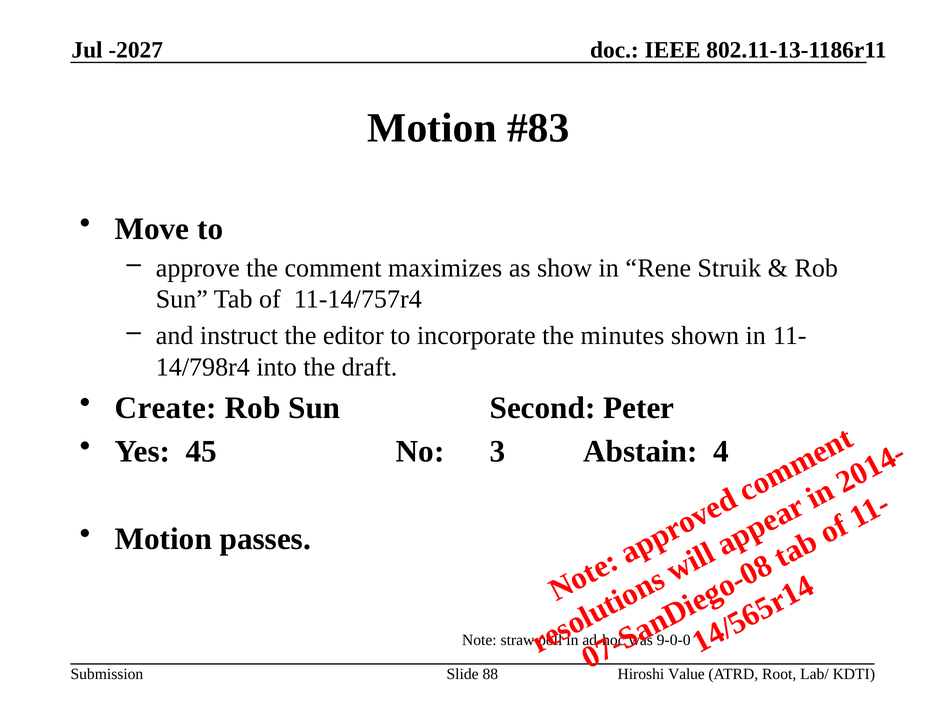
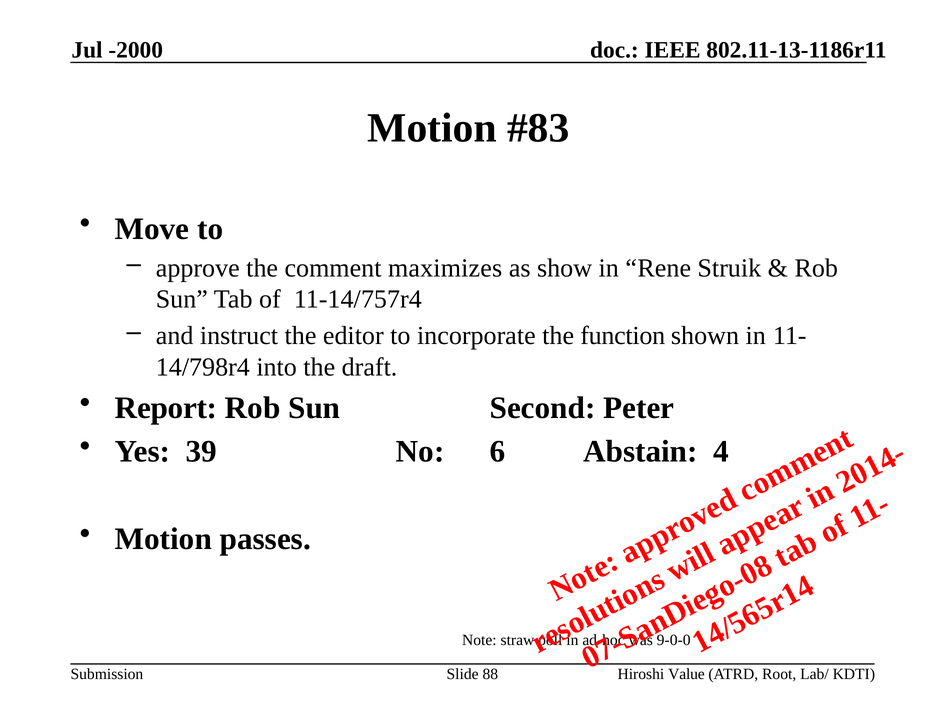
-2027: -2027 -> -2000
minutes: minutes -> function
Create: Create -> Report
45: 45 -> 39
No 3: 3 -> 6
